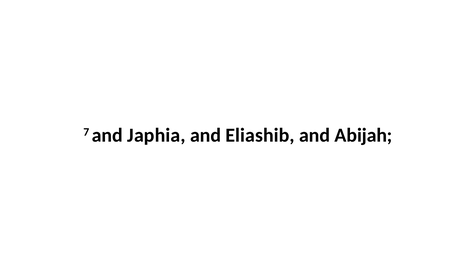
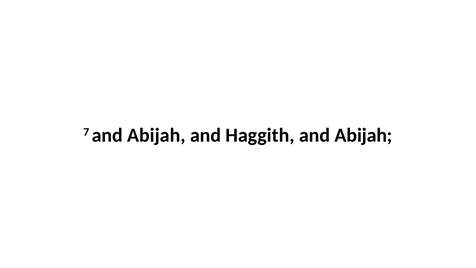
7 and Japhia: Japhia -> Abijah
Eliashib: Eliashib -> Haggith
